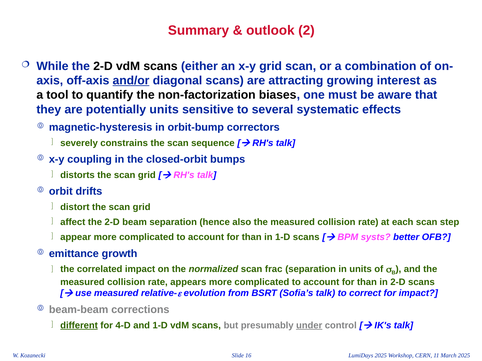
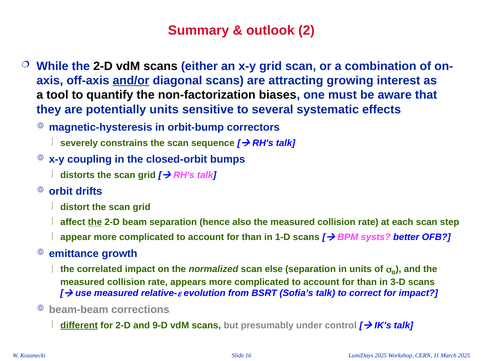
the at (95, 222) underline: none -> present
frac: frac -> else
in 2-D: 2-D -> 3-D
for 4-D: 4-D -> 2-D
and 1-D: 1-D -> 9-D
under underline: present -> none
